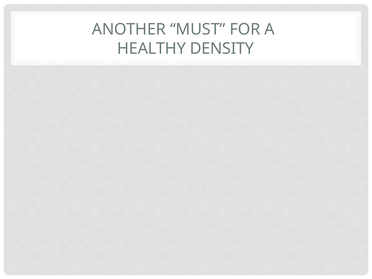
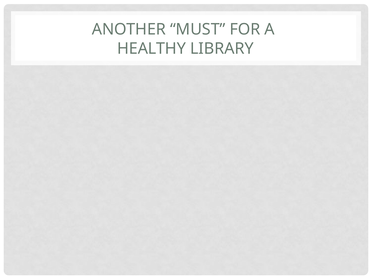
DENSITY: DENSITY -> LIBRARY
